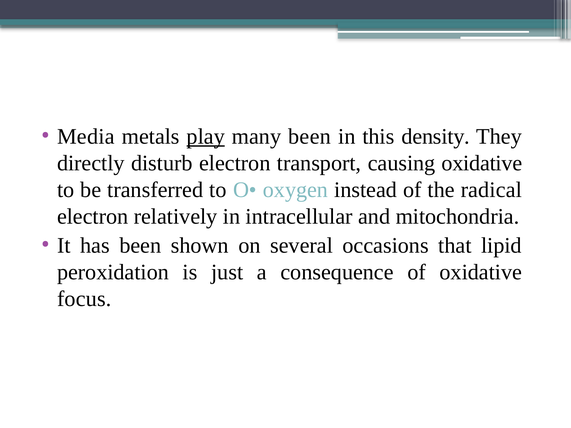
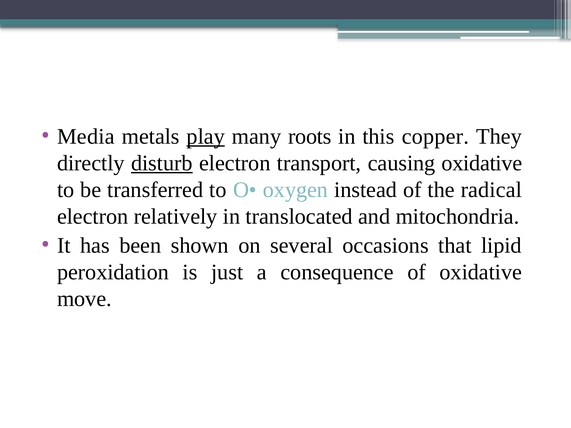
many been: been -> roots
density: density -> copper
disturb underline: none -> present
intracellular: intracellular -> translocated
focus: focus -> move
